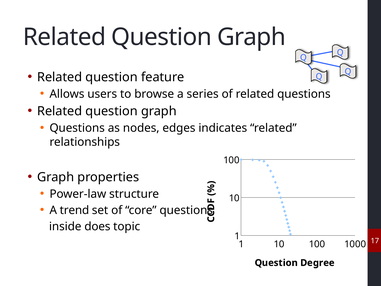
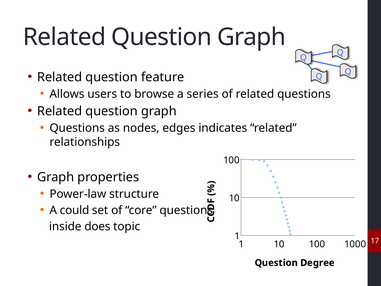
trend: trend -> could
